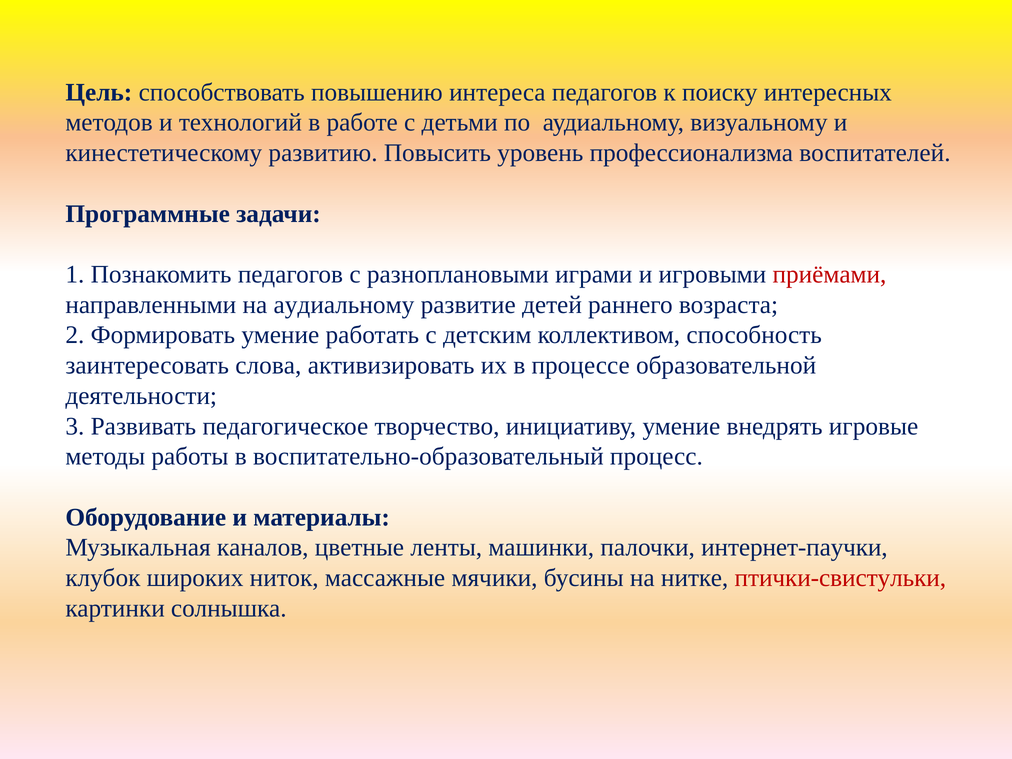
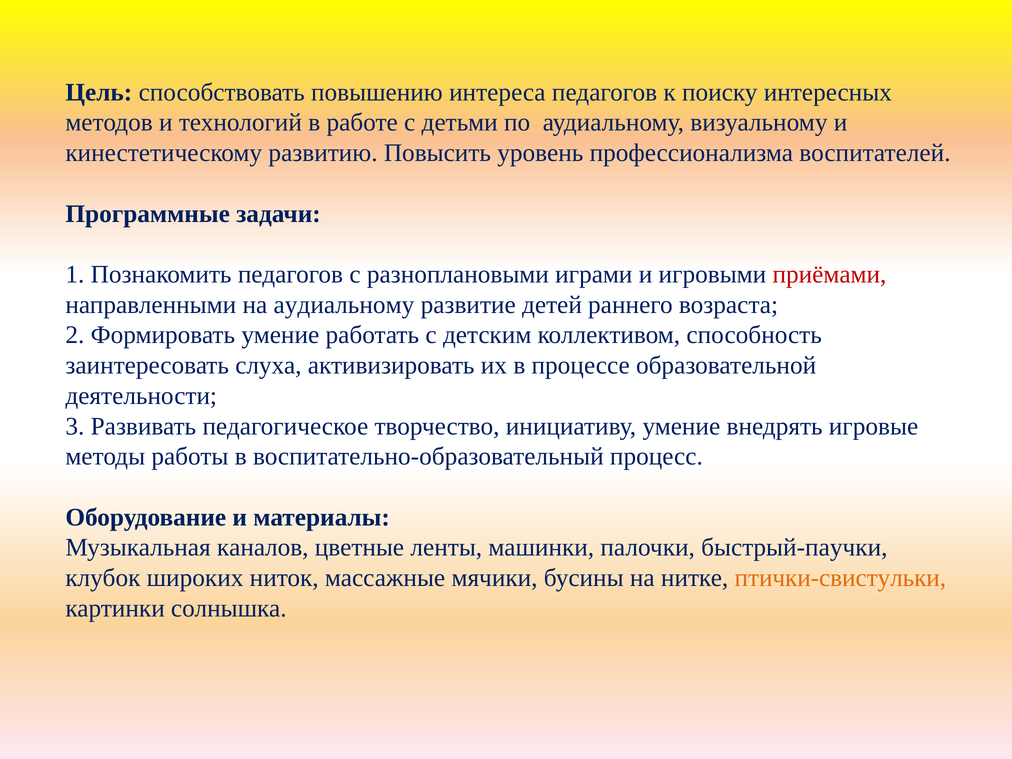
слова: слова -> слуха
интернет-паучки: интернет-паучки -> быстрый-паучки
птички-свистульки colour: red -> orange
